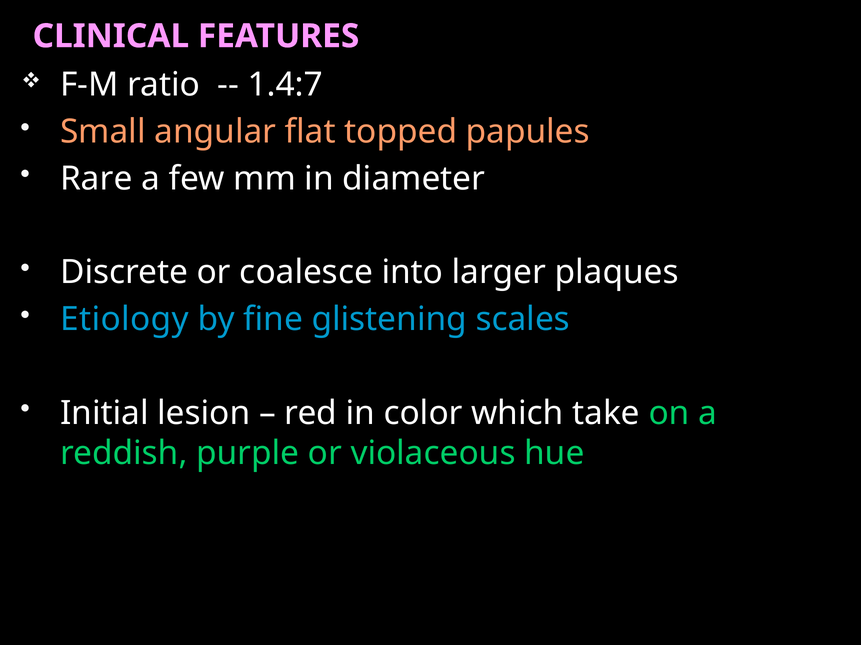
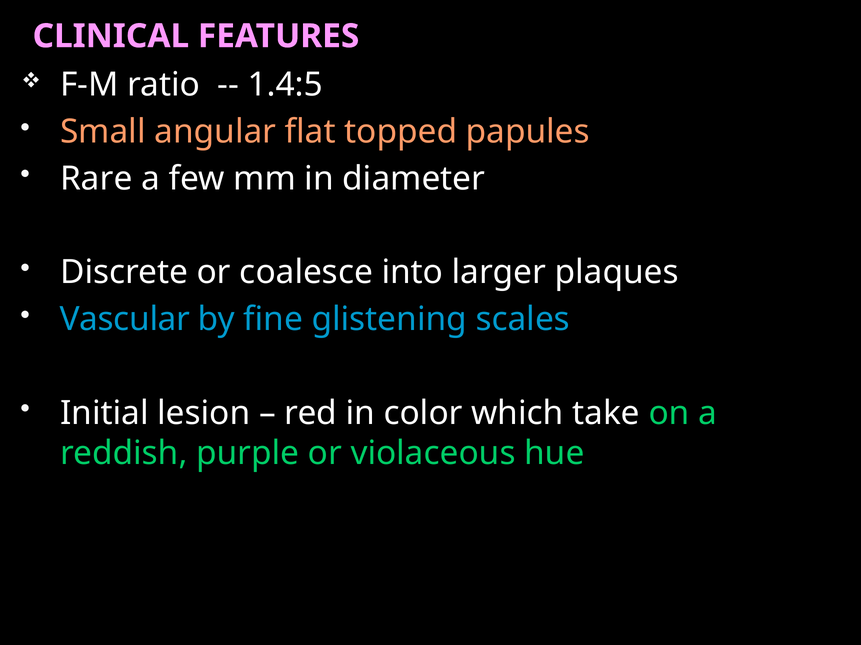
1.4:7: 1.4:7 -> 1.4:5
Etiology: Etiology -> Vascular
